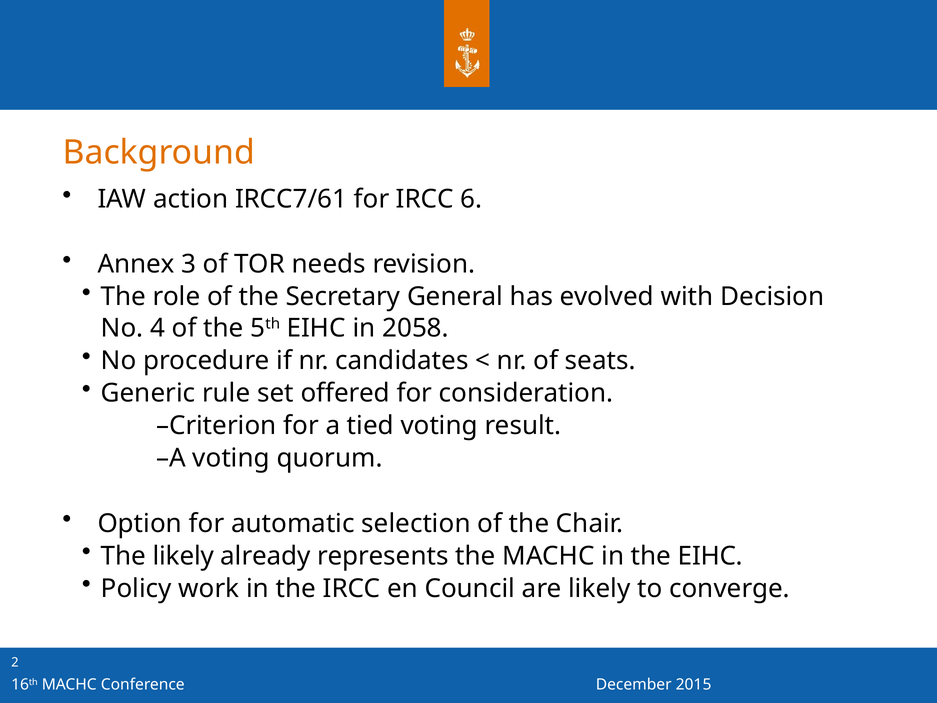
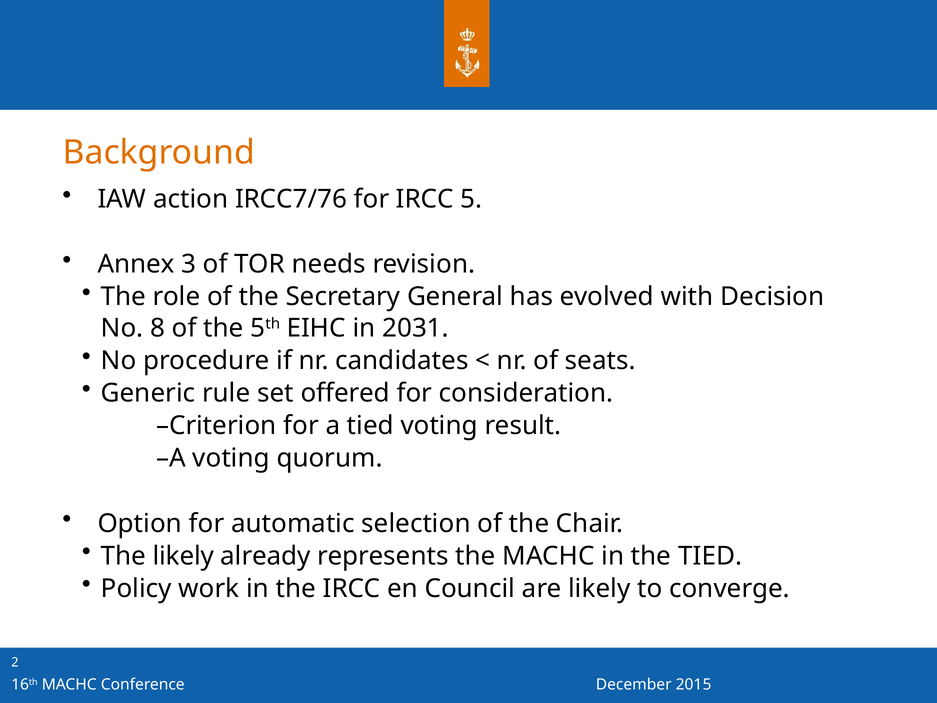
IRCC7/61: IRCC7/61 -> IRCC7/76
6: 6 -> 5
4: 4 -> 8
2058: 2058 -> 2031
the EIHC: EIHC -> TIED
